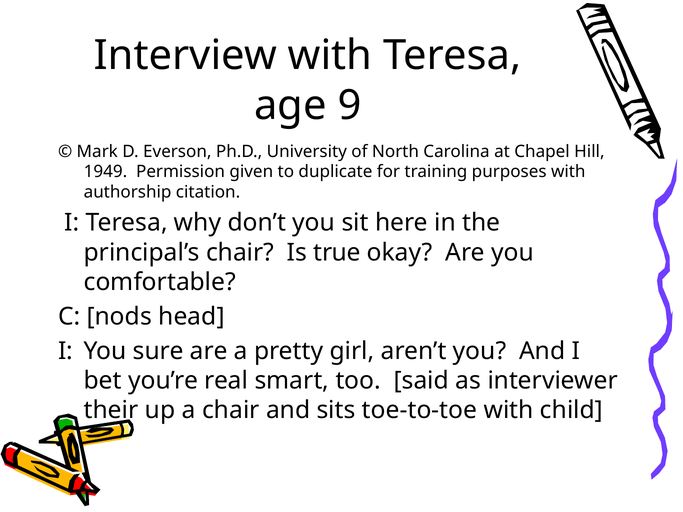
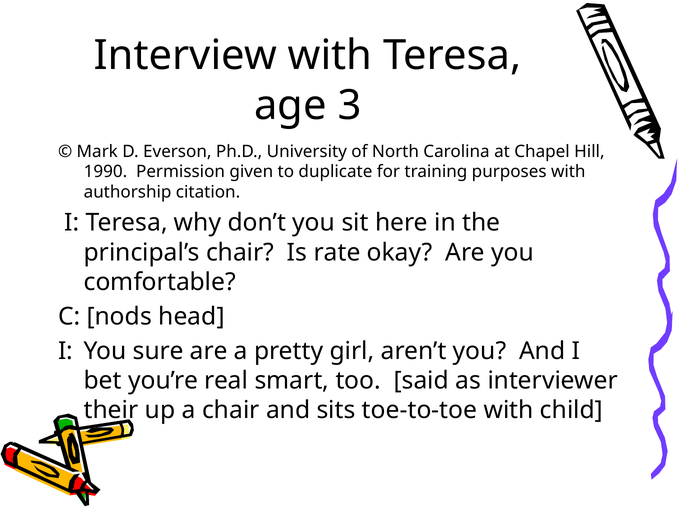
9: 9 -> 3
1949: 1949 -> 1990
true: true -> rate
